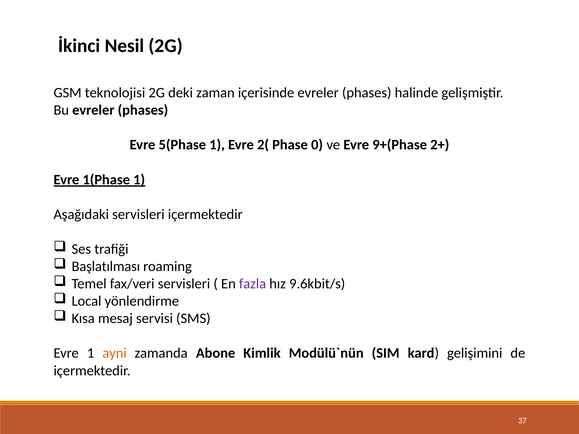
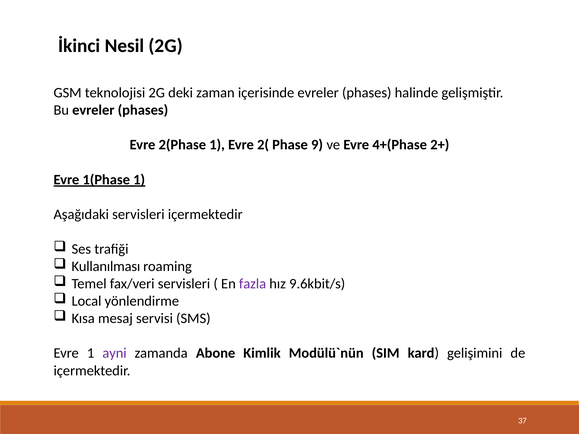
5(Phase: 5(Phase -> 2(Phase
0: 0 -> 9
9+(Phase: 9+(Phase -> 4+(Phase
Başlatılması: Başlatılması -> Kullanılması
ayni colour: orange -> purple
